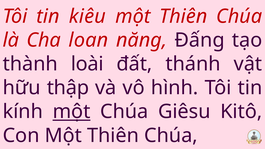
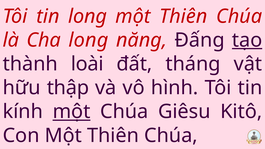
tin kiêu: kiêu -> long
Cha loan: loan -> long
tạo underline: none -> present
thánh: thánh -> tháng
